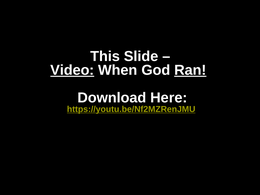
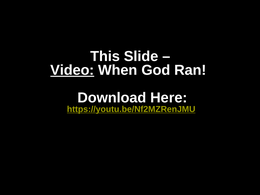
Ran underline: present -> none
